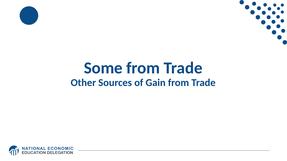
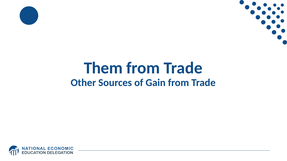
Some: Some -> Them
